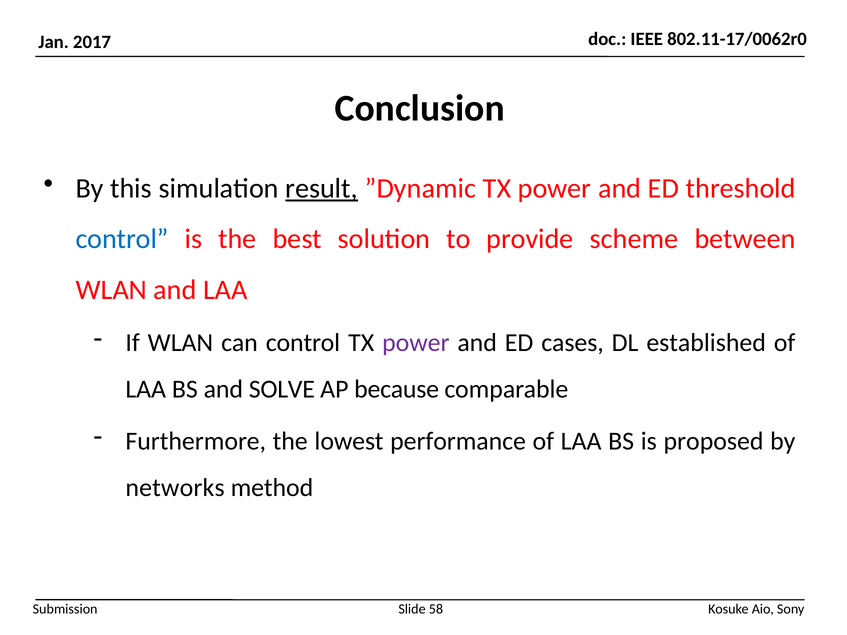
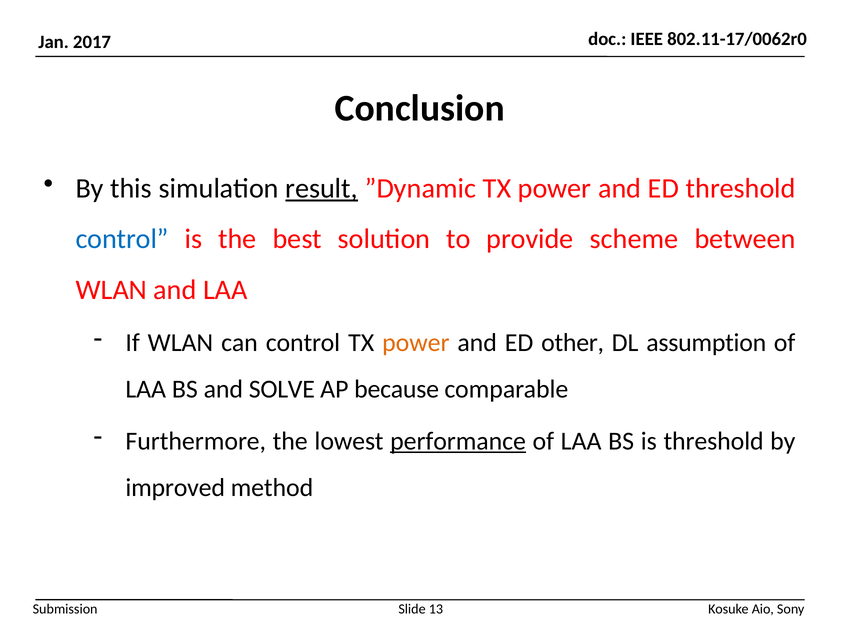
power at (416, 343) colour: purple -> orange
cases: cases -> other
established: established -> assumption
performance underline: none -> present
is proposed: proposed -> threshold
networks: networks -> improved
58: 58 -> 13
